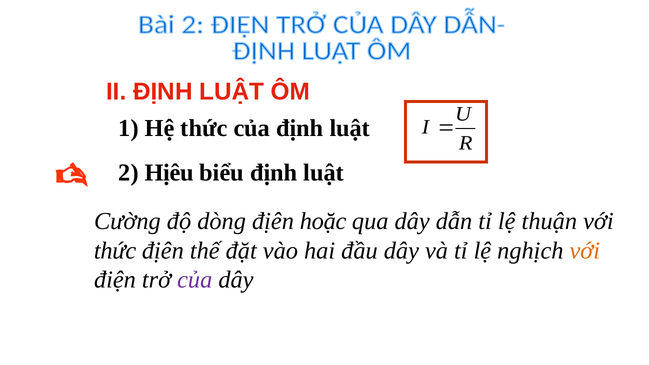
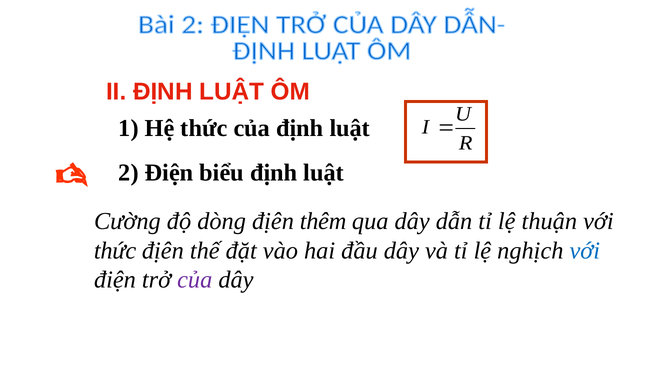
2 Hịêu: Hịêu -> Điện
hoặc: hoặc -> thêm
với at (585, 251) colour: orange -> blue
